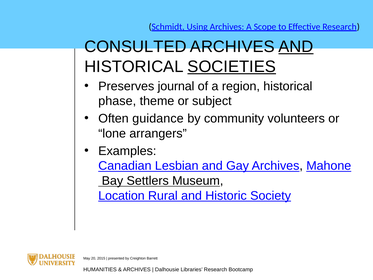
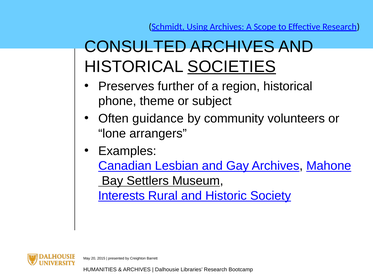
AND at (296, 47) underline: present -> none
journal: journal -> further
phase: phase -> phone
Location: Location -> Interests
